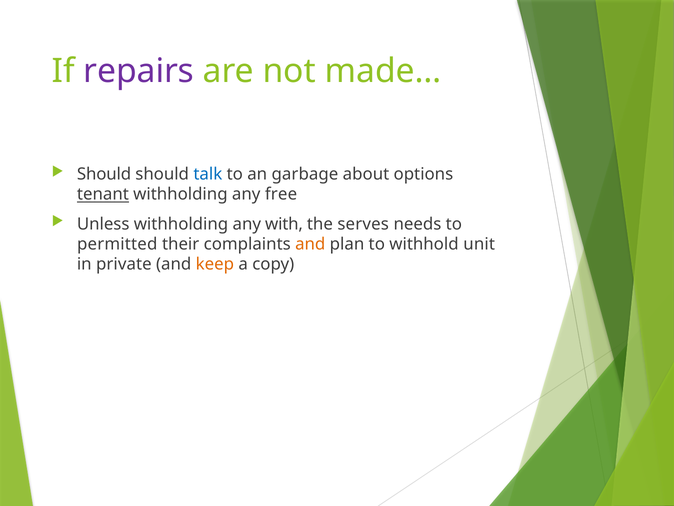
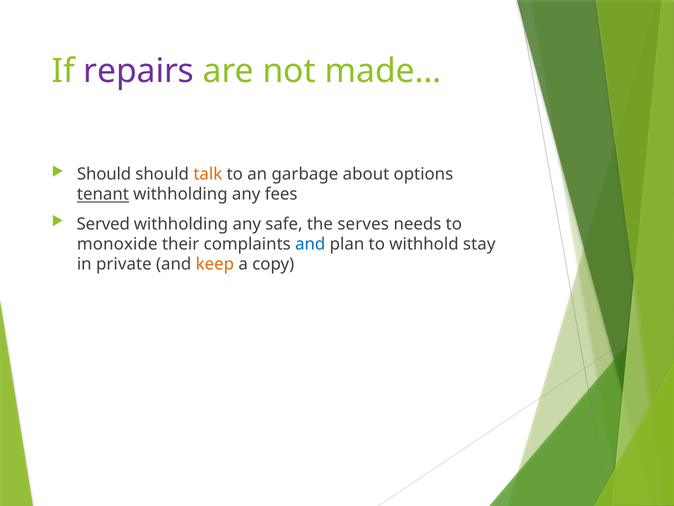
talk colour: blue -> orange
free: free -> fees
Unless: Unless -> Served
with: with -> safe
permitted: permitted -> monoxide
and at (310, 244) colour: orange -> blue
unit: unit -> stay
